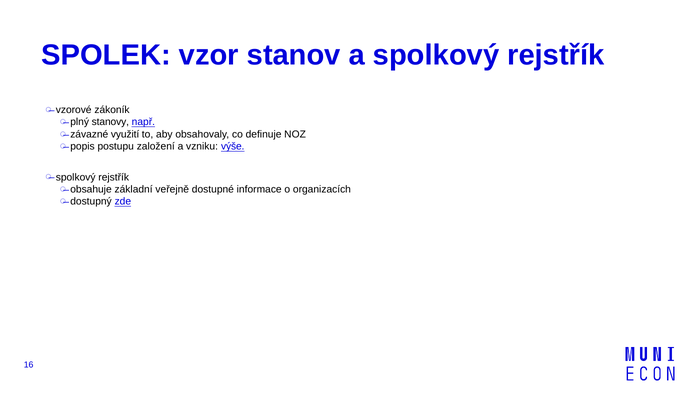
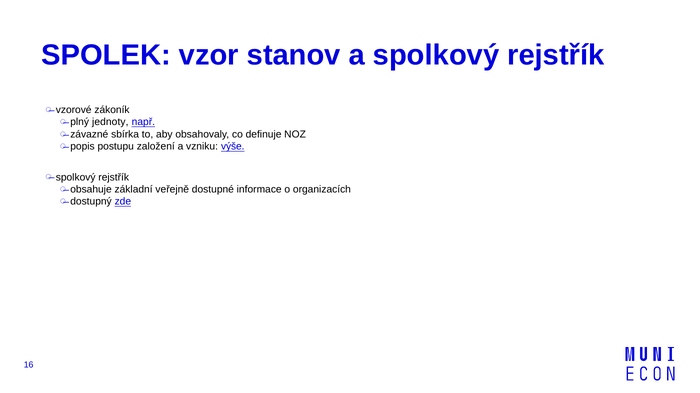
stanovy: stanovy -> jednoty
využití: využití -> sbírka
